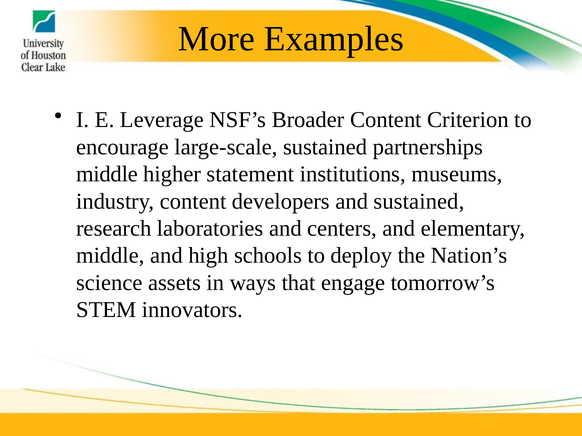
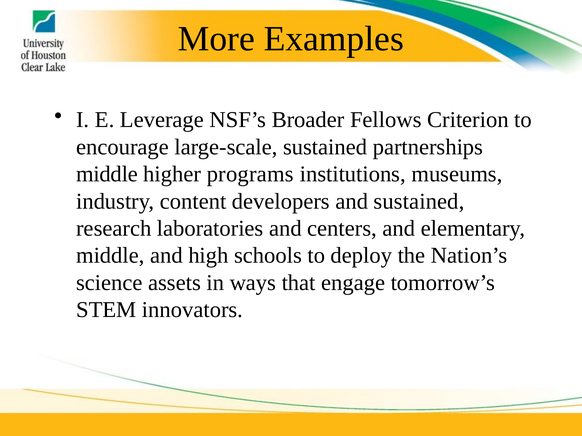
Broader Content: Content -> Fellows
statement: statement -> programs
